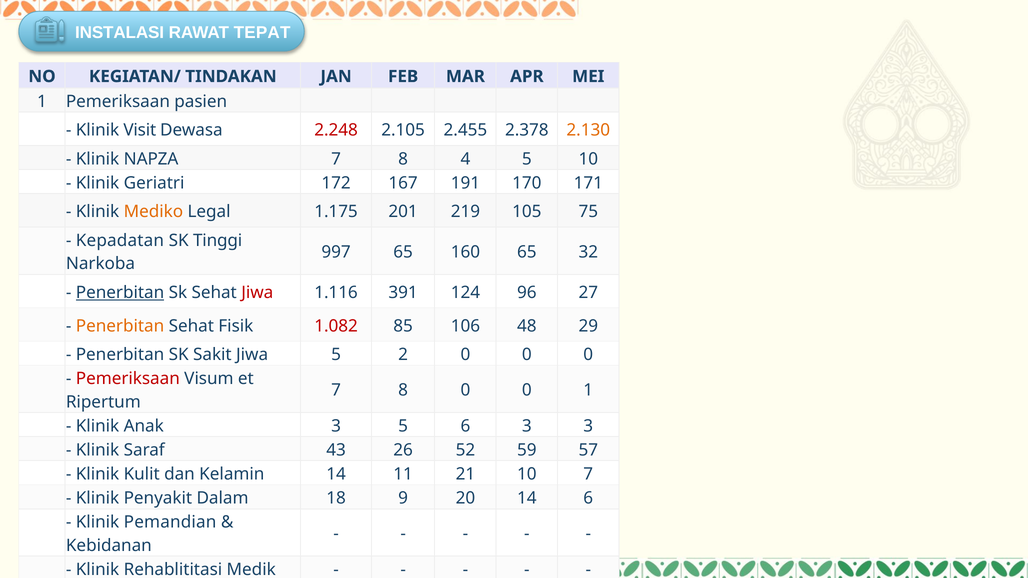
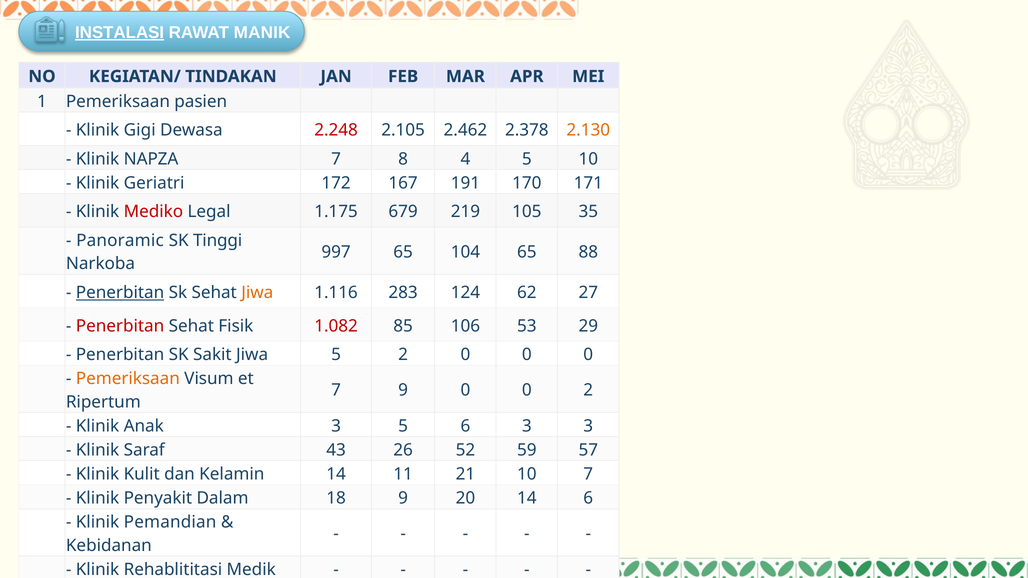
INSTALASI underline: none -> present
TEPAT: TEPAT -> MANIK
Visit: Visit -> Gigi
2.455: 2.455 -> 2.462
Mediko colour: orange -> red
201: 201 -> 679
75: 75 -> 35
Kepadatan: Kepadatan -> Panoramic
160: 160 -> 104
32: 32 -> 88
Jiwa at (257, 293) colour: red -> orange
391: 391 -> 283
96: 96 -> 62
Penerbitan at (120, 326) colour: orange -> red
48: 48 -> 53
Pemeriksaan at (128, 379) colour: red -> orange
8 at (403, 390): 8 -> 9
0 1: 1 -> 2
